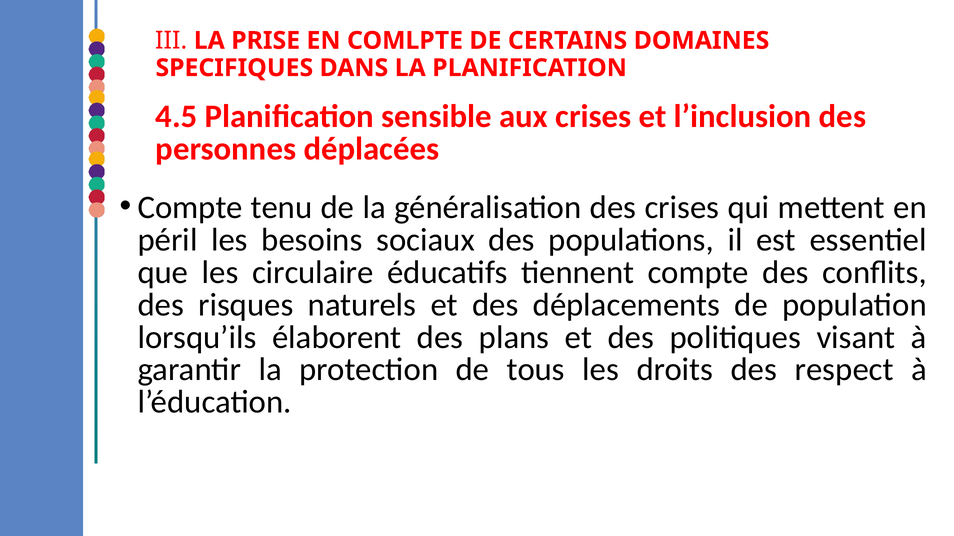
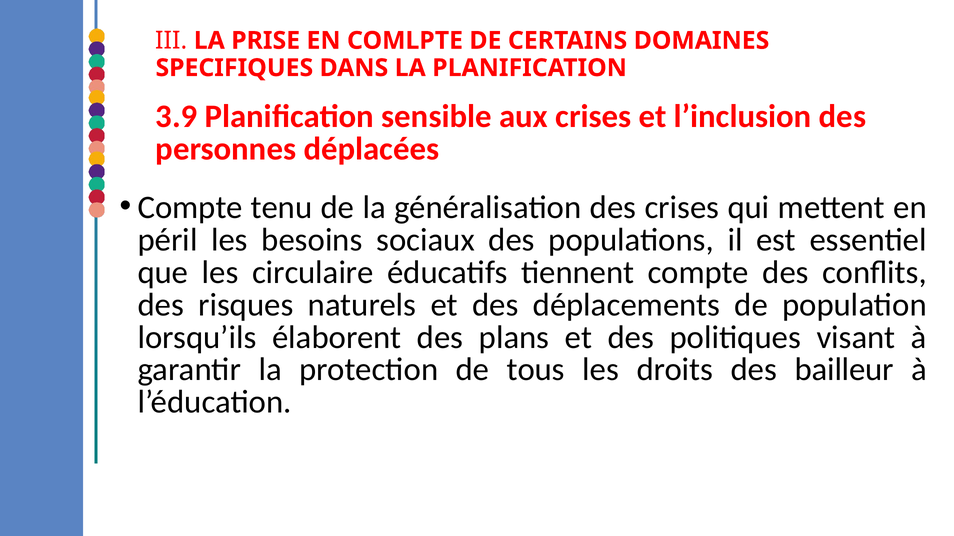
4.5: 4.5 -> 3.9
respect: respect -> bailleur
